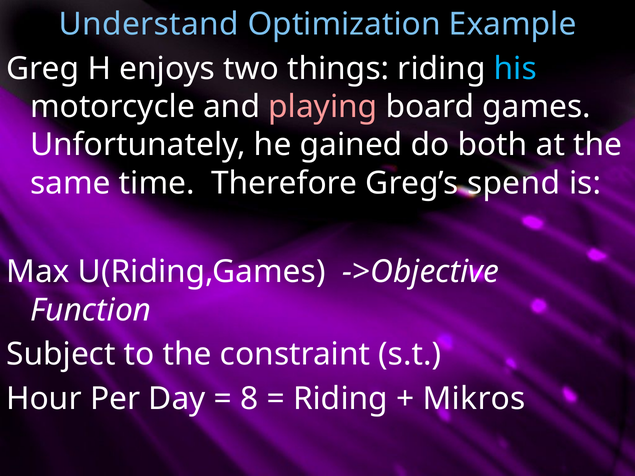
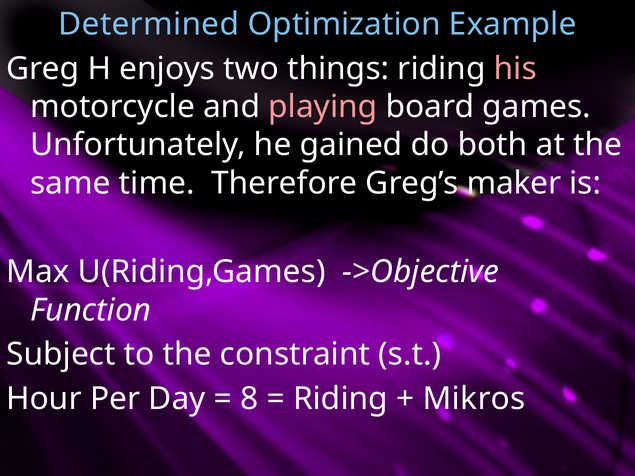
Understand: Understand -> Determined
his colour: light blue -> pink
spend: spend -> maker
